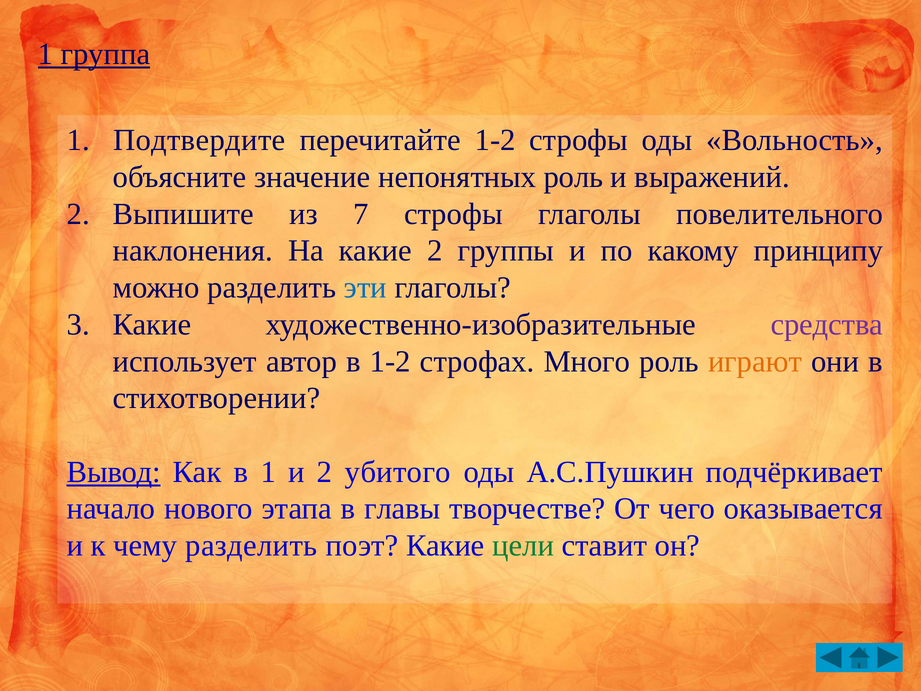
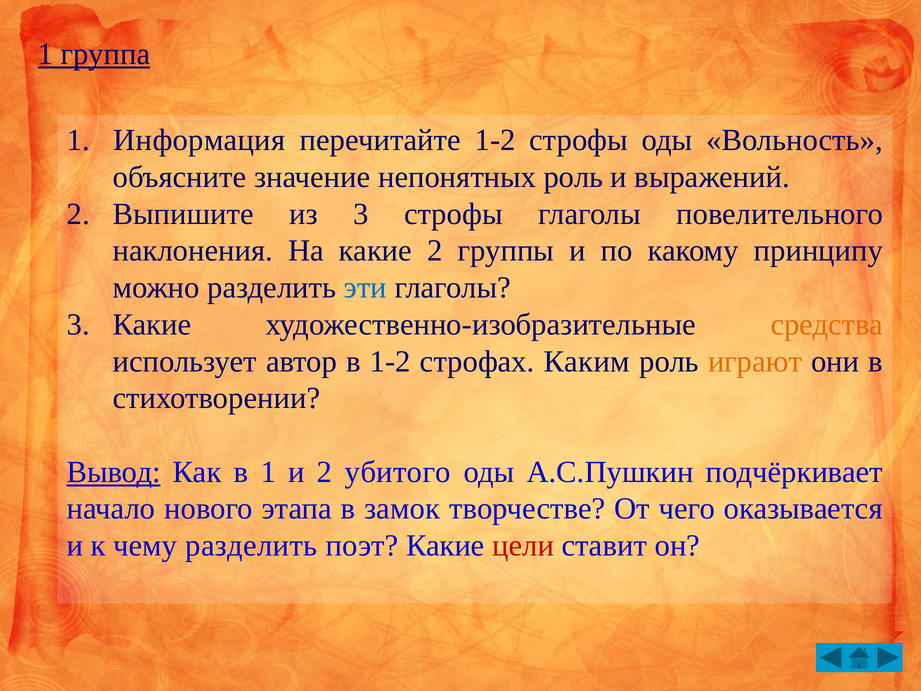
Подтвердите: Подтвердите -> Информация
из 7: 7 -> 3
средства colour: purple -> orange
Много: Много -> Каким
главы: главы -> замок
цели colour: green -> red
